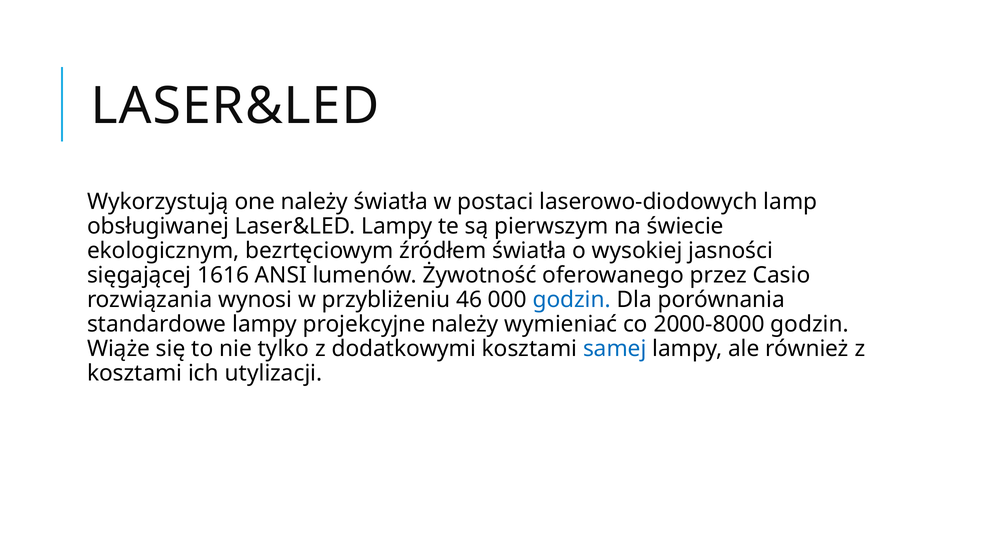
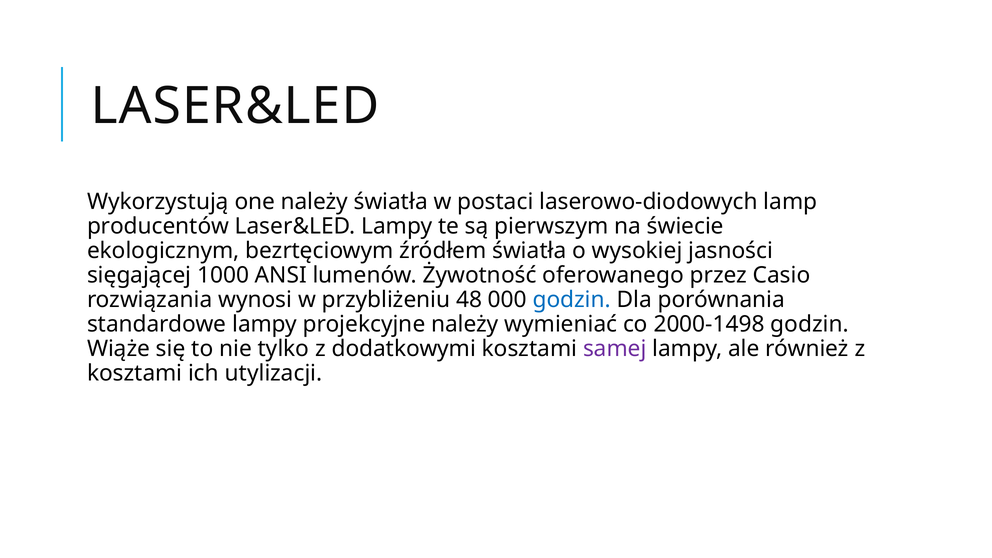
obsługiwanej: obsługiwanej -> producentów
1616: 1616 -> 1000
46: 46 -> 48
2000-8000: 2000-8000 -> 2000-1498
samej colour: blue -> purple
